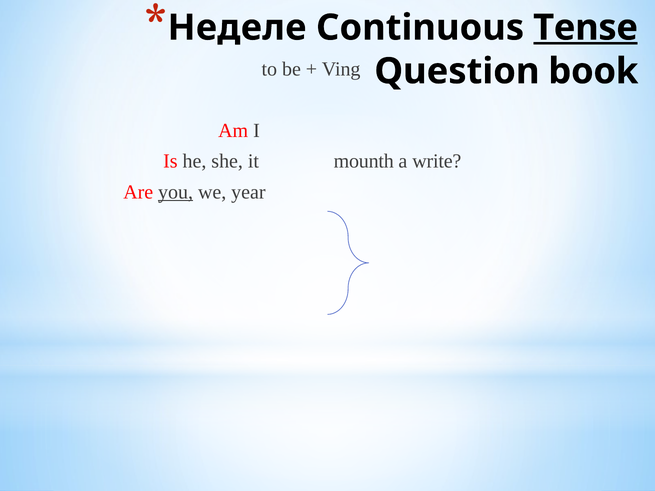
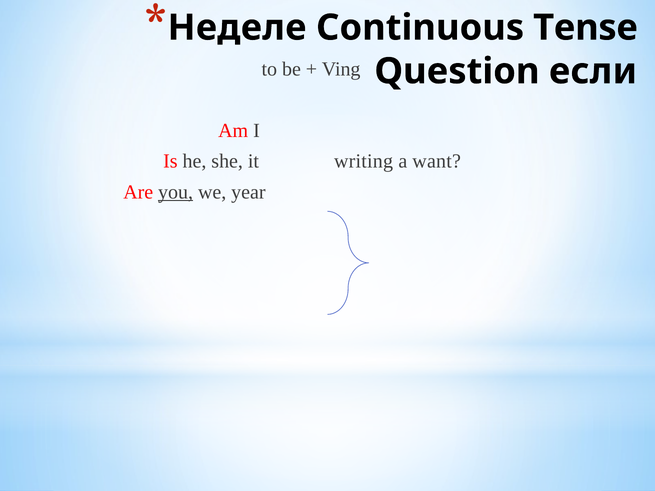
Tense underline: present -> none
book: book -> если
mounth: mounth -> writing
write: write -> want
